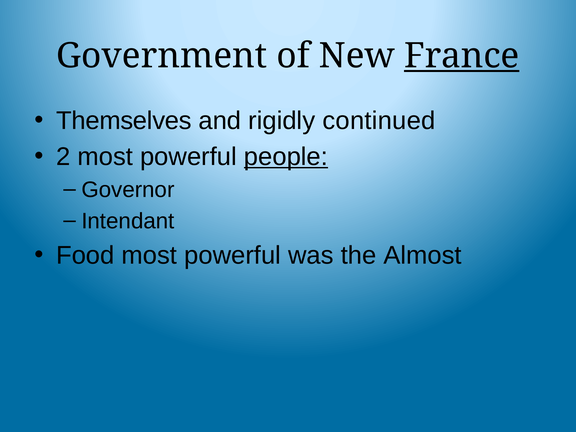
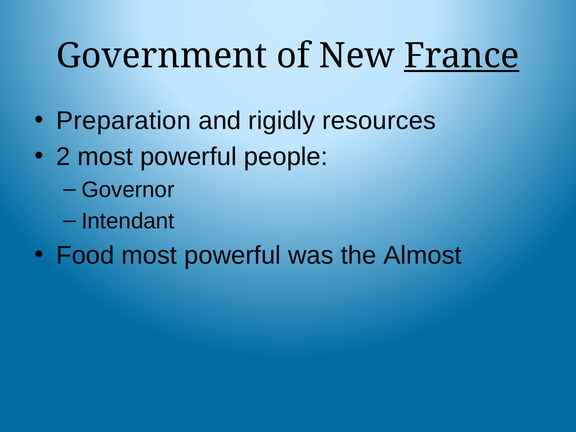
Themselves: Themselves -> Preparation
continued: continued -> resources
people underline: present -> none
